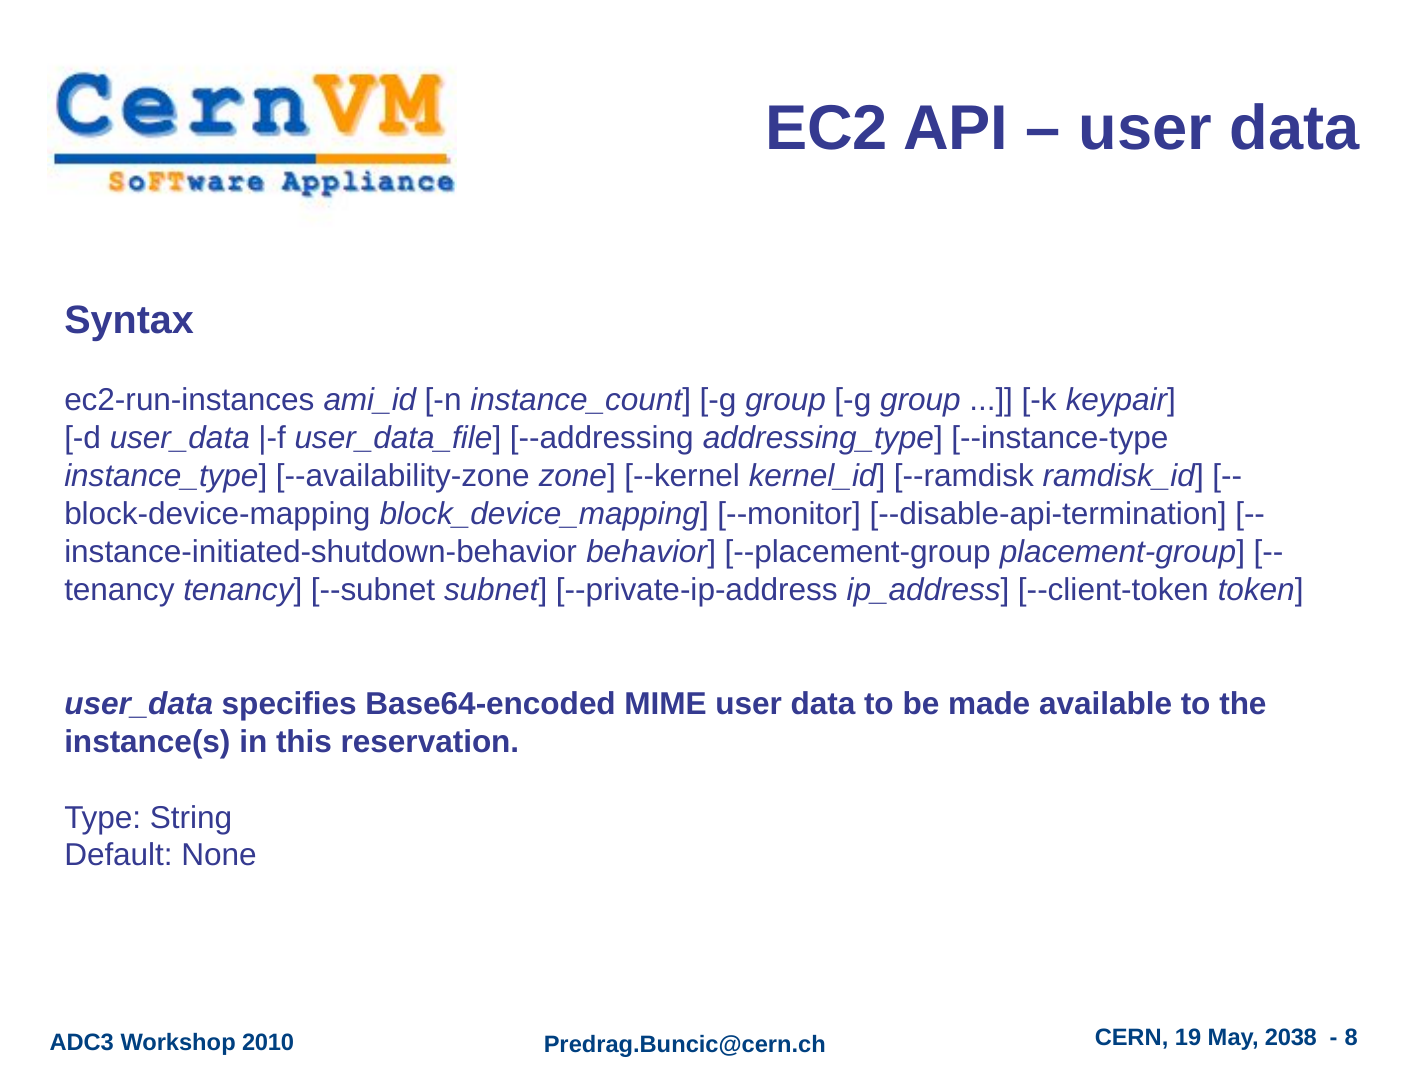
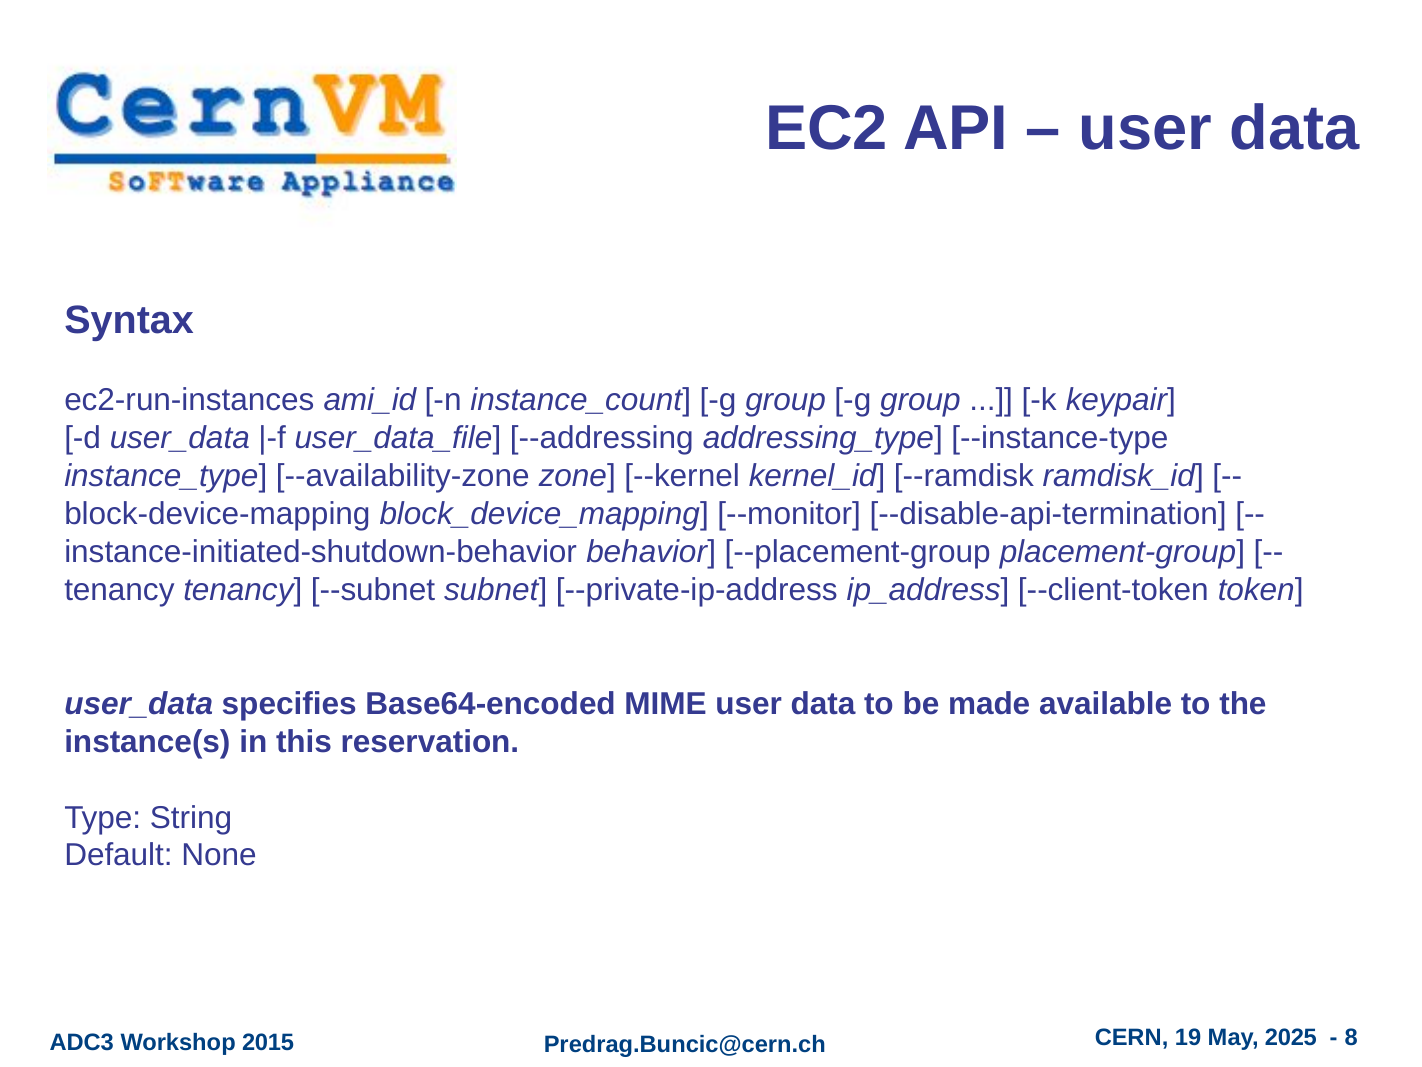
2010: 2010 -> 2015
2038: 2038 -> 2025
